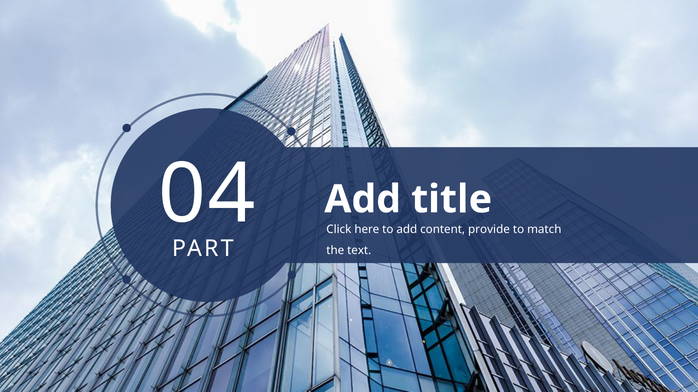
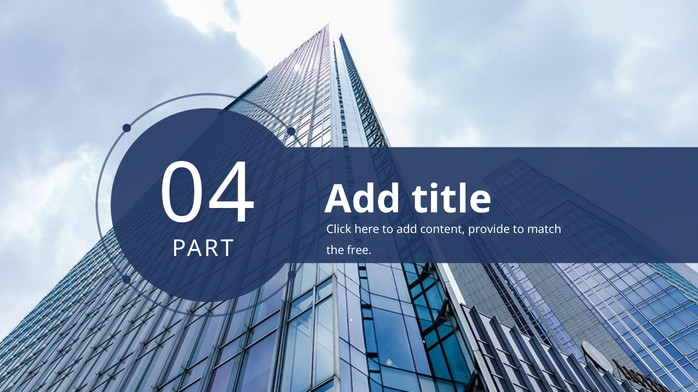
text: text -> free
